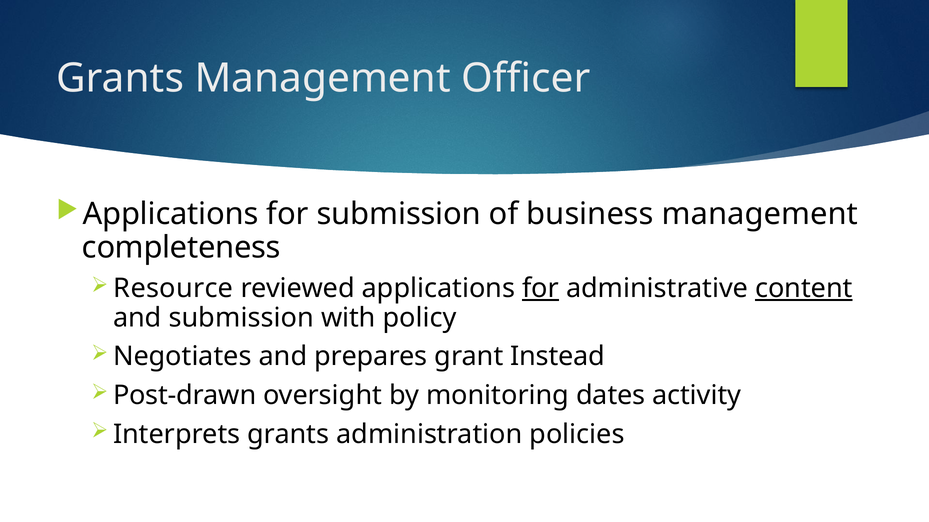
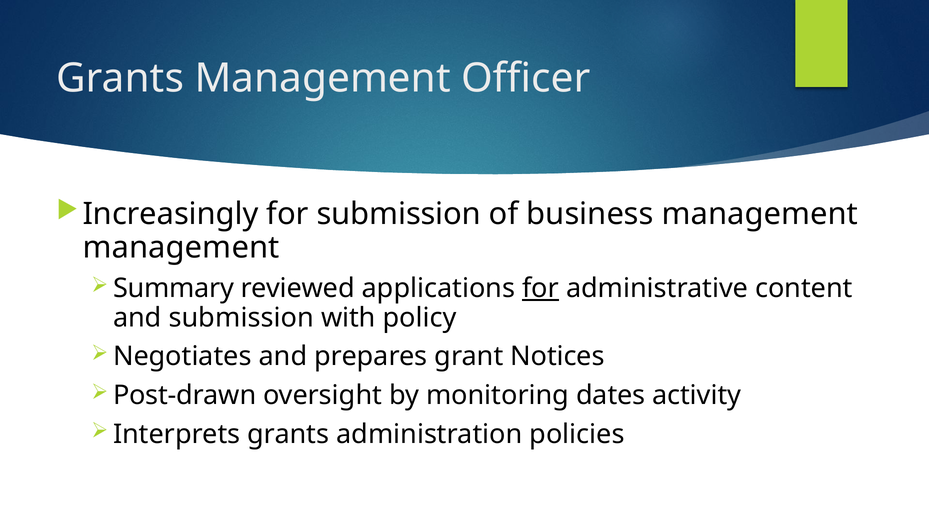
Applications at (171, 214): Applications -> Increasingly
completeness at (181, 248): completeness -> management
Resource: Resource -> Summary
content underline: present -> none
Instead: Instead -> Notices
